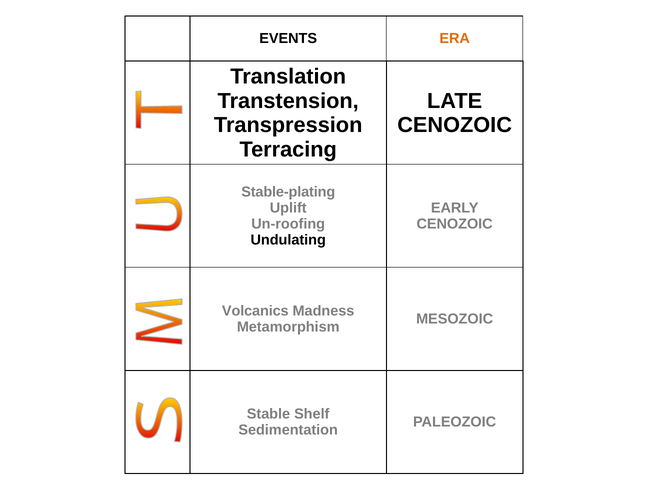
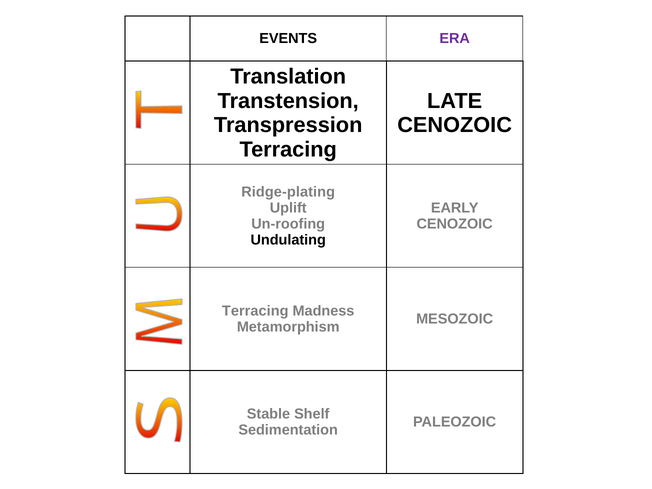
ERA colour: orange -> purple
Stable-plating: Stable-plating -> Ridge-plating
Volcanics at (255, 311): Volcanics -> Terracing
